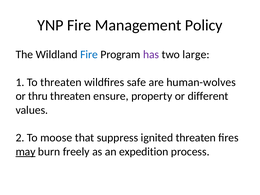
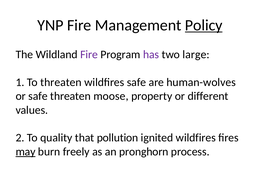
Policy underline: none -> present
Fire at (89, 55) colour: blue -> purple
or thru: thru -> safe
ensure: ensure -> moose
moose: moose -> quality
suppress: suppress -> pollution
ignited threaten: threaten -> wildfires
expedition: expedition -> pronghorn
